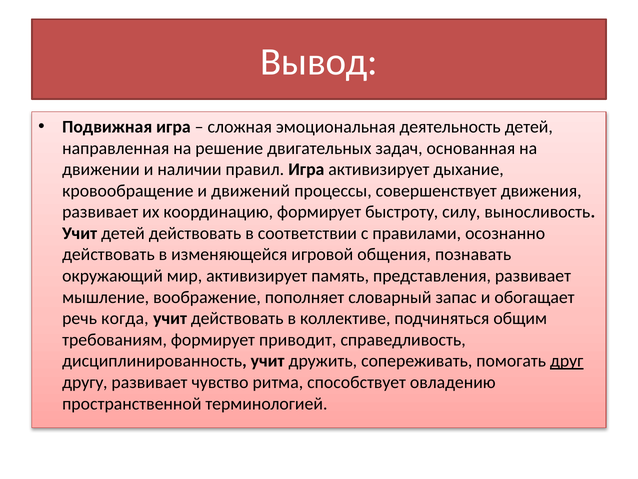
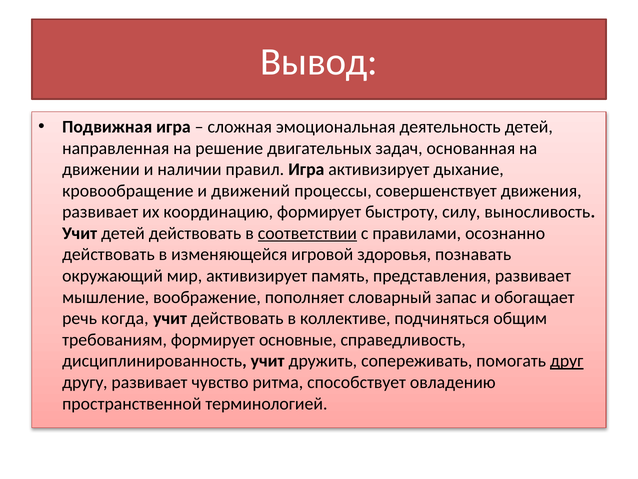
соответствии underline: none -> present
общения: общения -> здоровья
приводит: приводит -> основные
